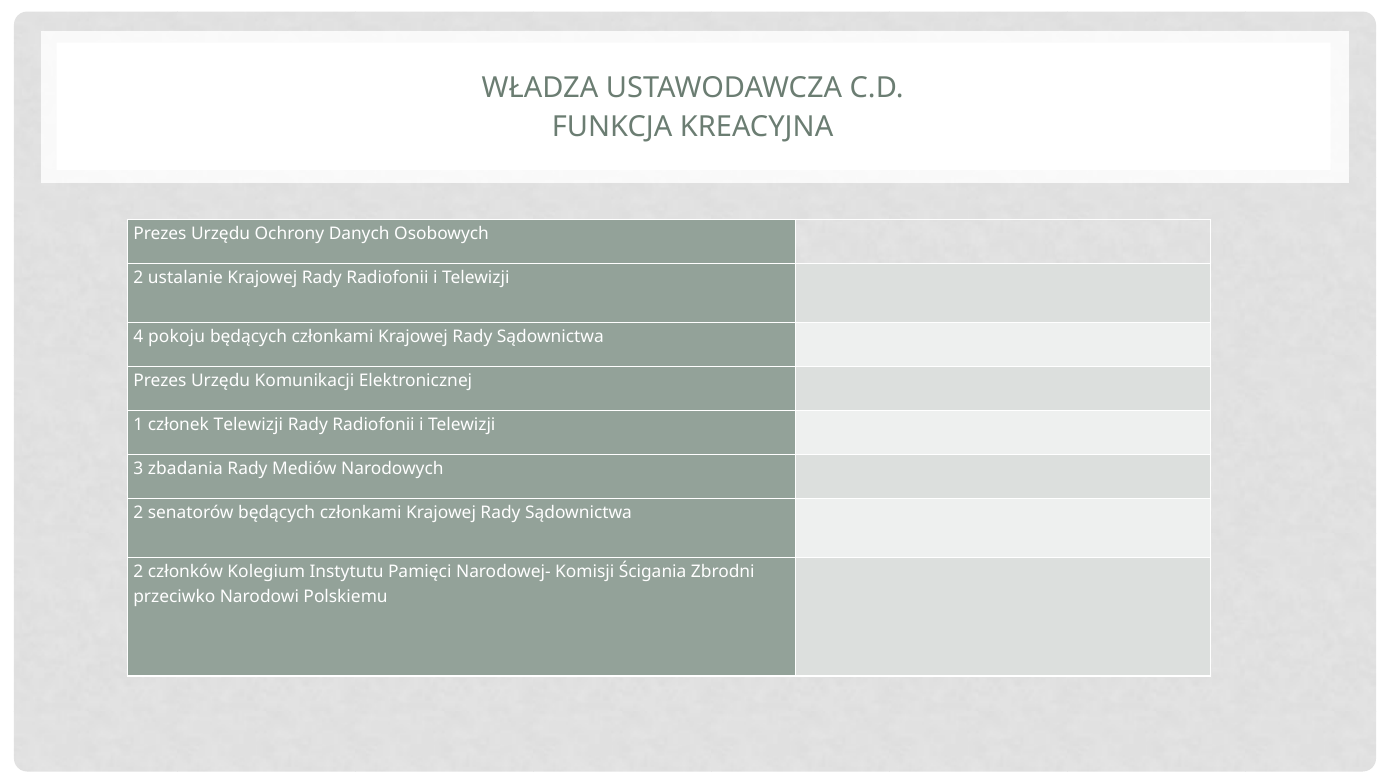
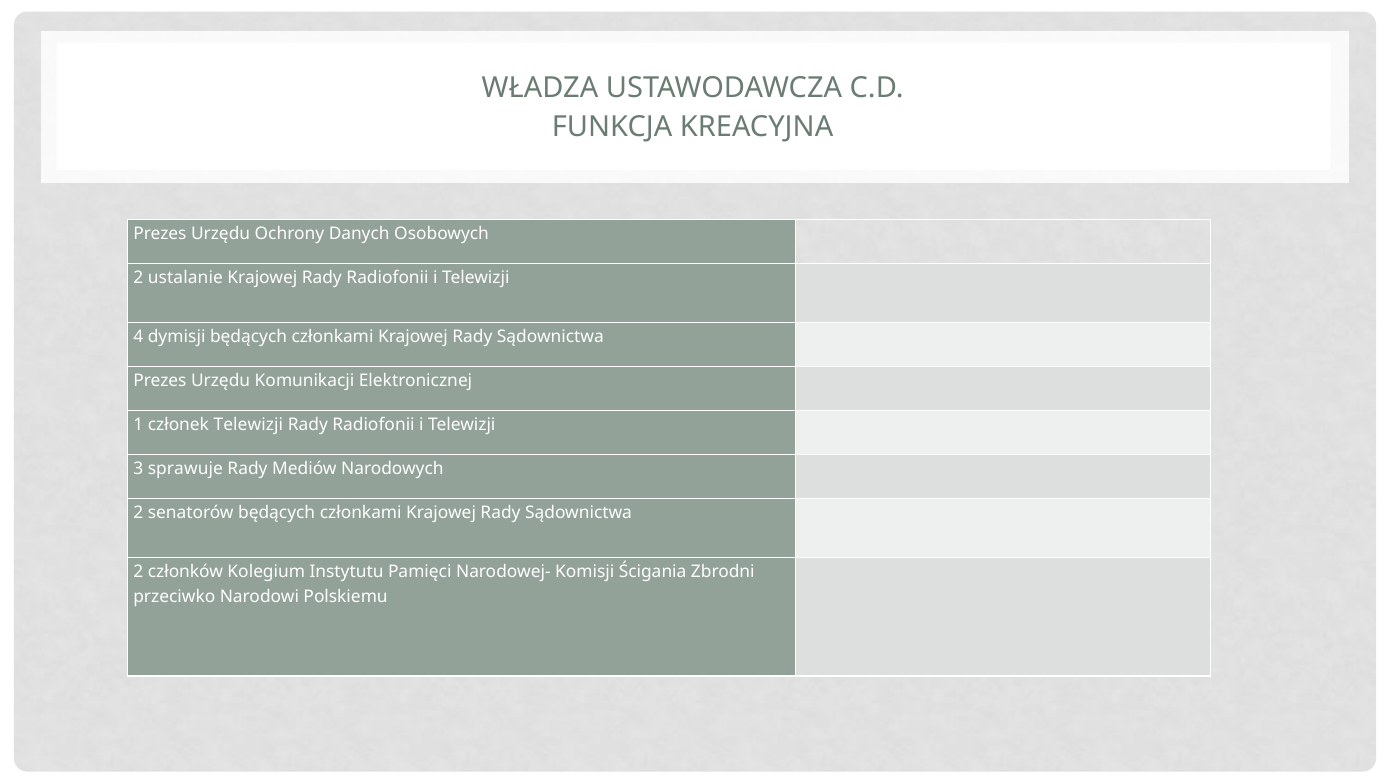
pokoju: pokoju -> dymisji
zbadania: zbadania -> sprawuje
